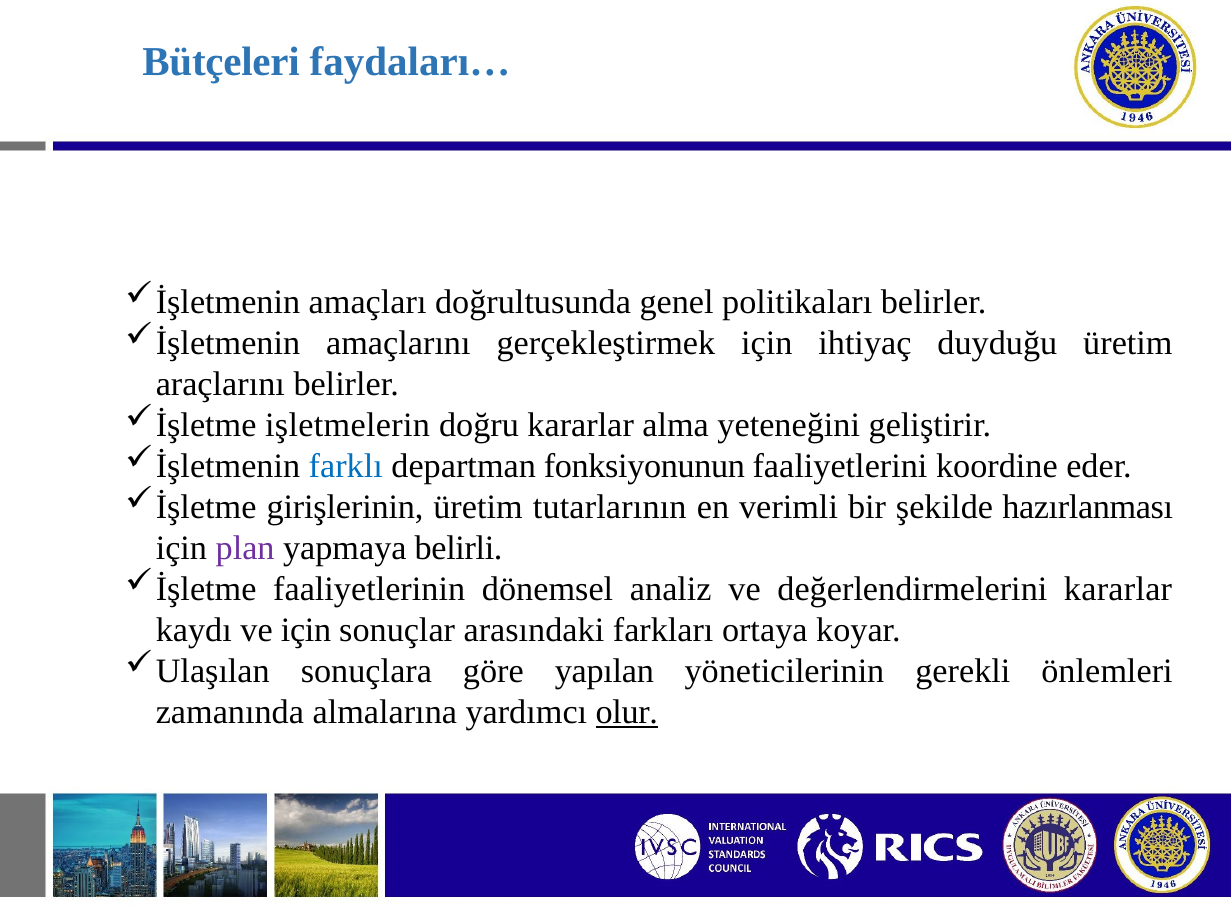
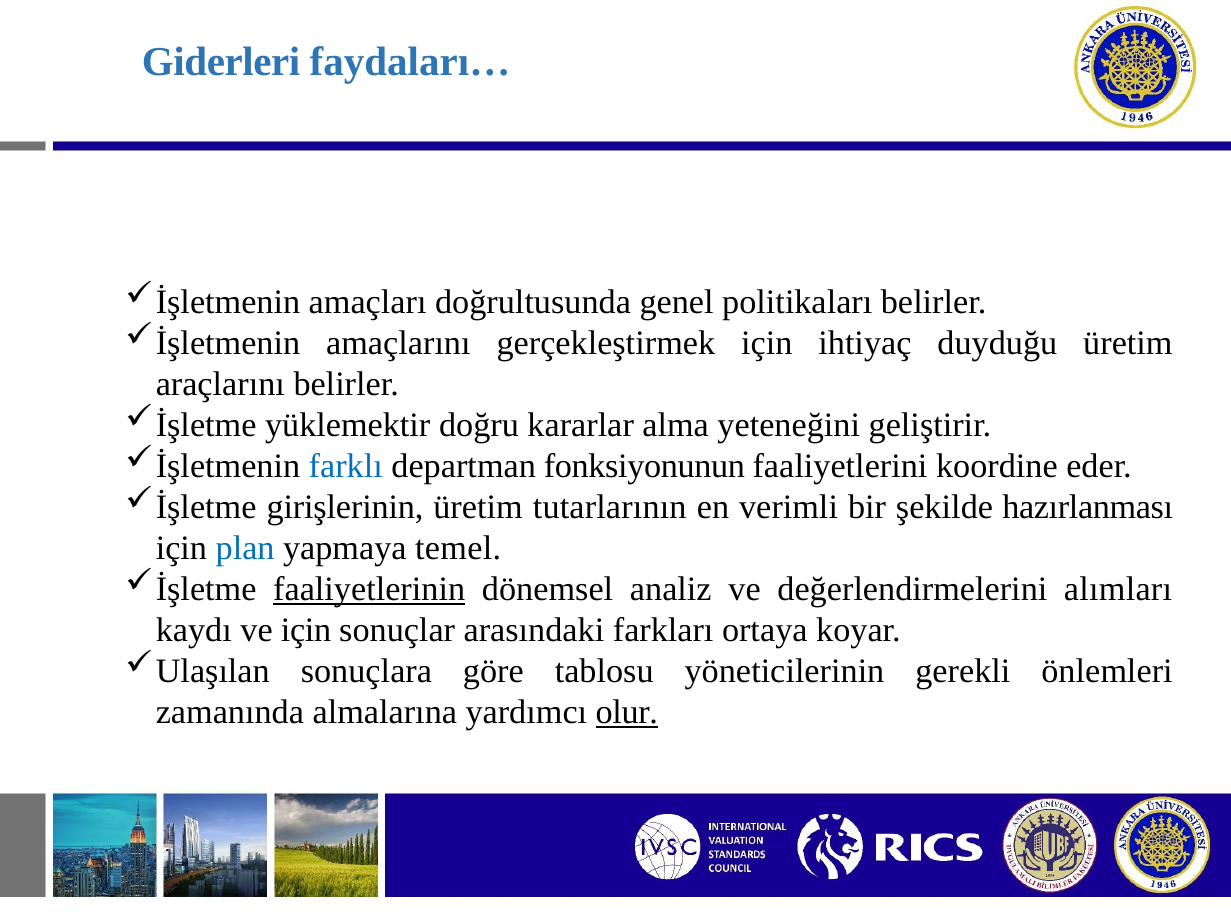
Bütçeleri: Bütçeleri -> Giderleri
işletmelerin: işletmelerin -> yüklemektir
plan colour: purple -> blue
belirli: belirli -> temel
faaliyetlerinin underline: none -> present
değerlendirmelerini kararlar: kararlar -> alımları
yapılan: yapılan -> tablosu
